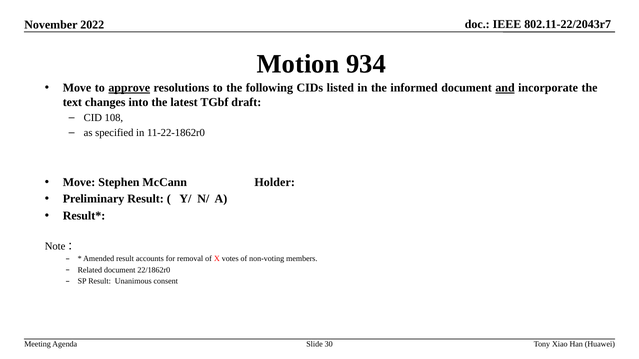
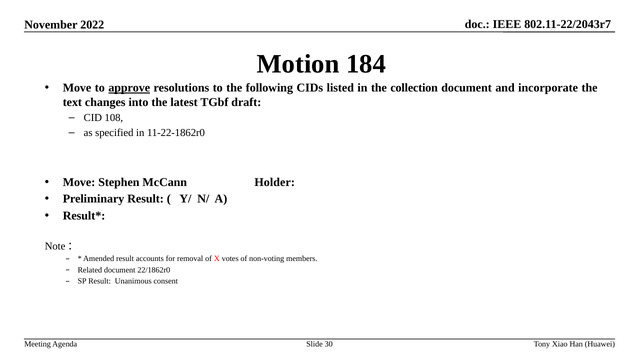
934: 934 -> 184
informed: informed -> collection
and underline: present -> none
